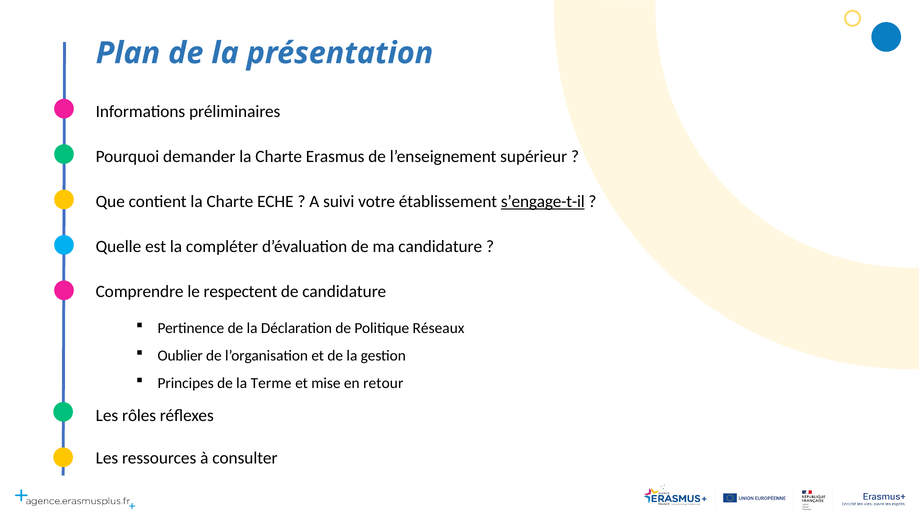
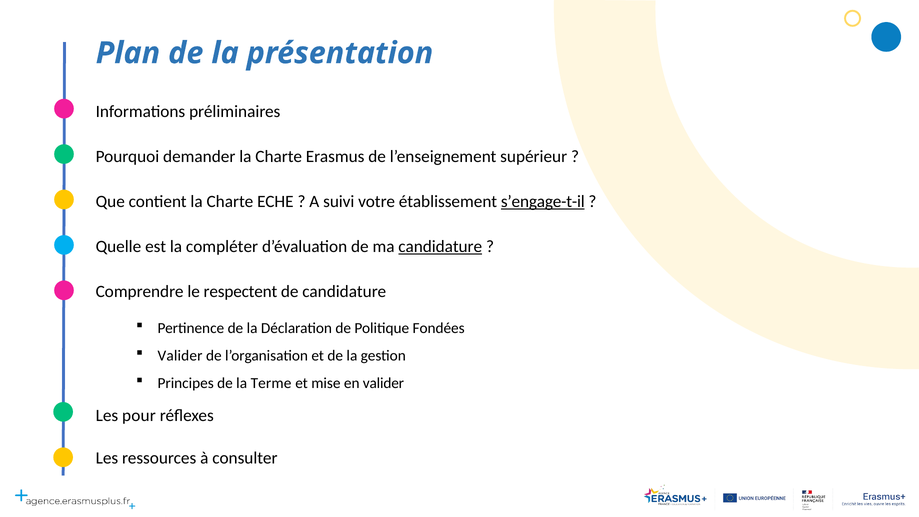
candidature at (440, 246) underline: none -> present
Réseaux: Réseaux -> Fondées
Oublier at (180, 356): Oublier -> Valider
en retour: retour -> valider
rôles: rôles -> pour
